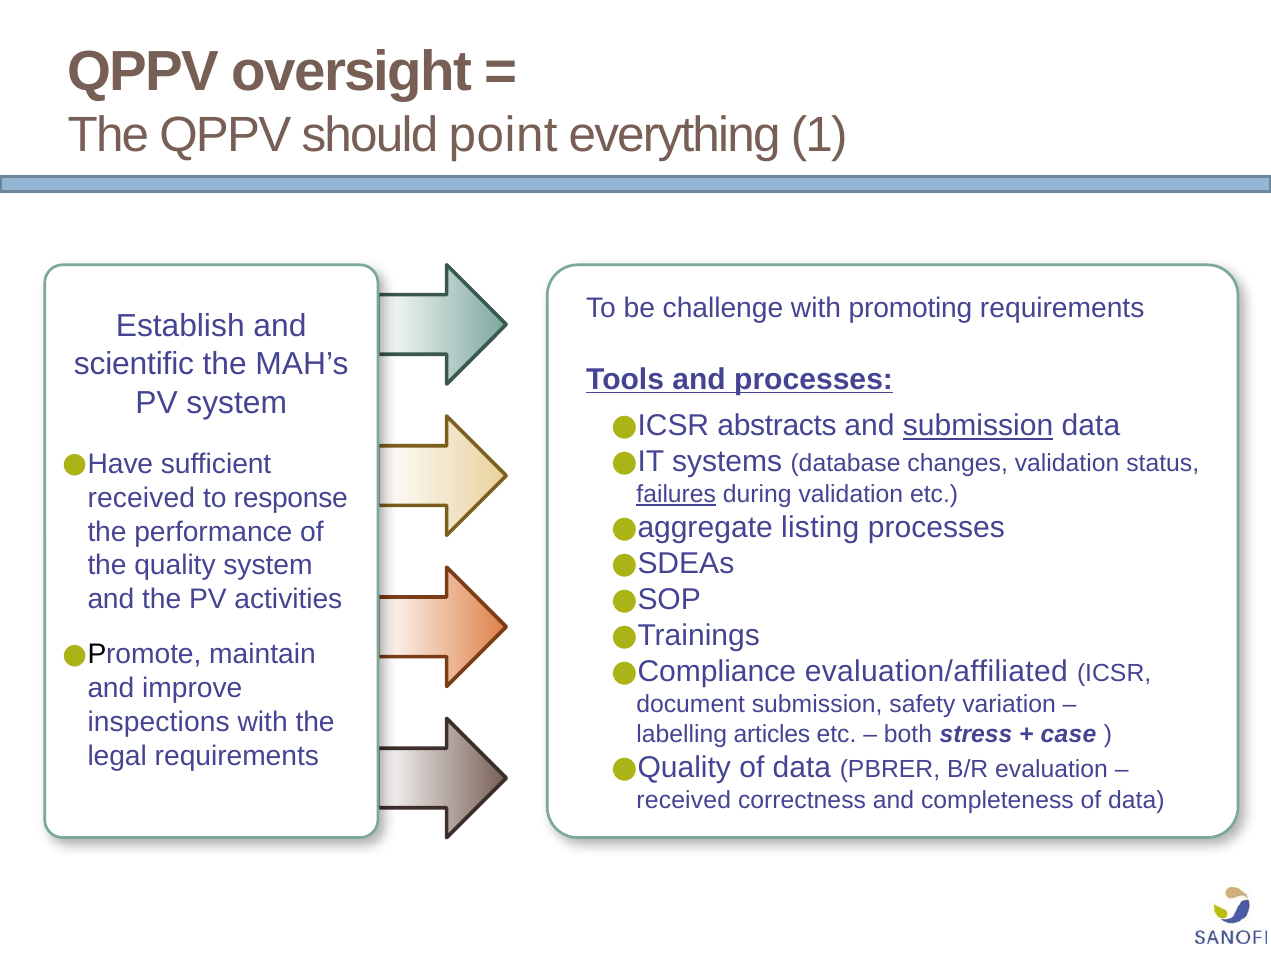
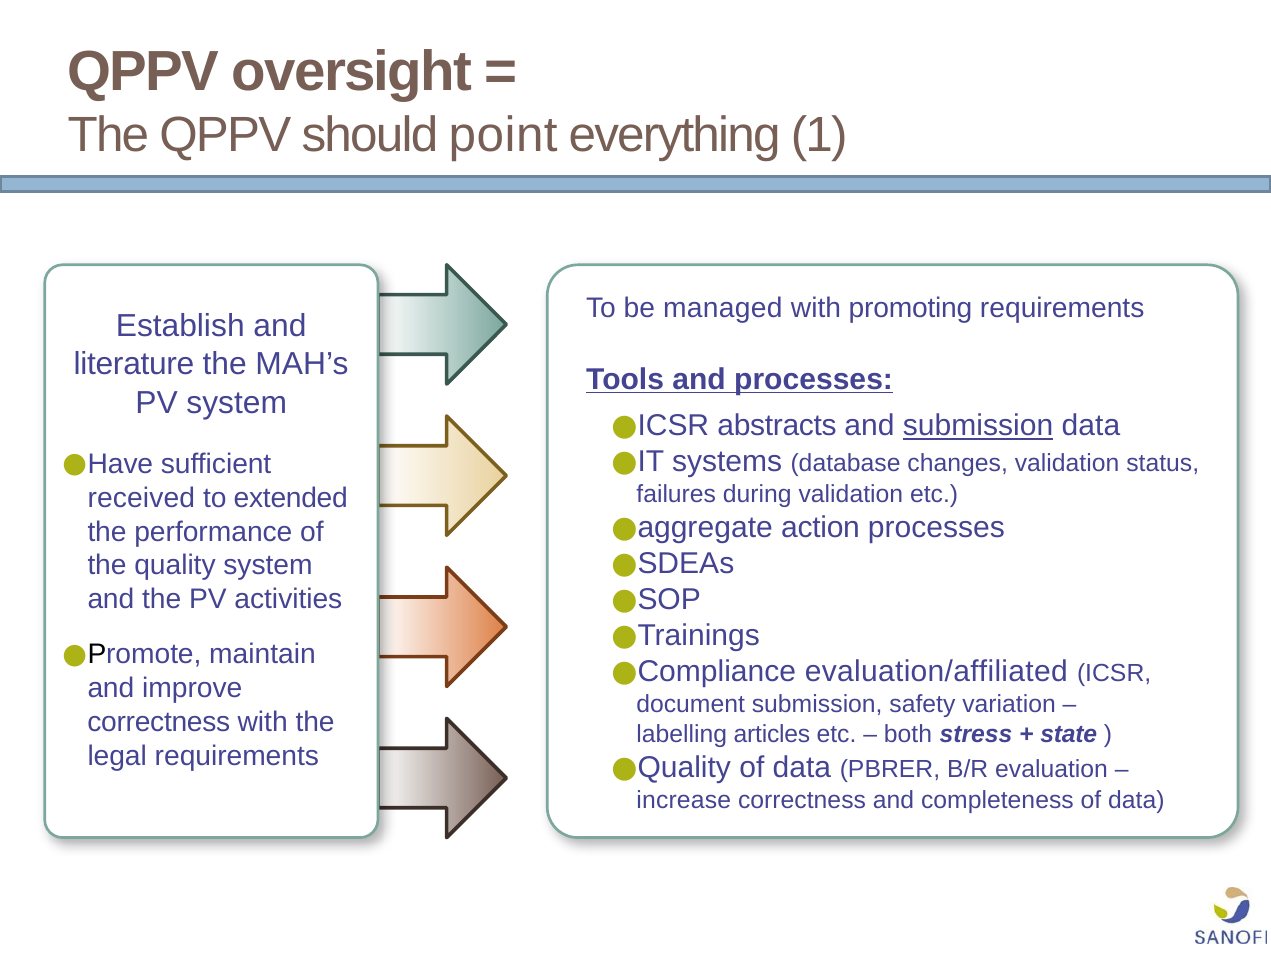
challenge: challenge -> managed
scientific: scientific -> literature
failures underline: present -> none
response: response -> extended
listing: listing -> action
inspections at (159, 722): inspections -> correctness
case: case -> state
received at (684, 799): received -> increase
